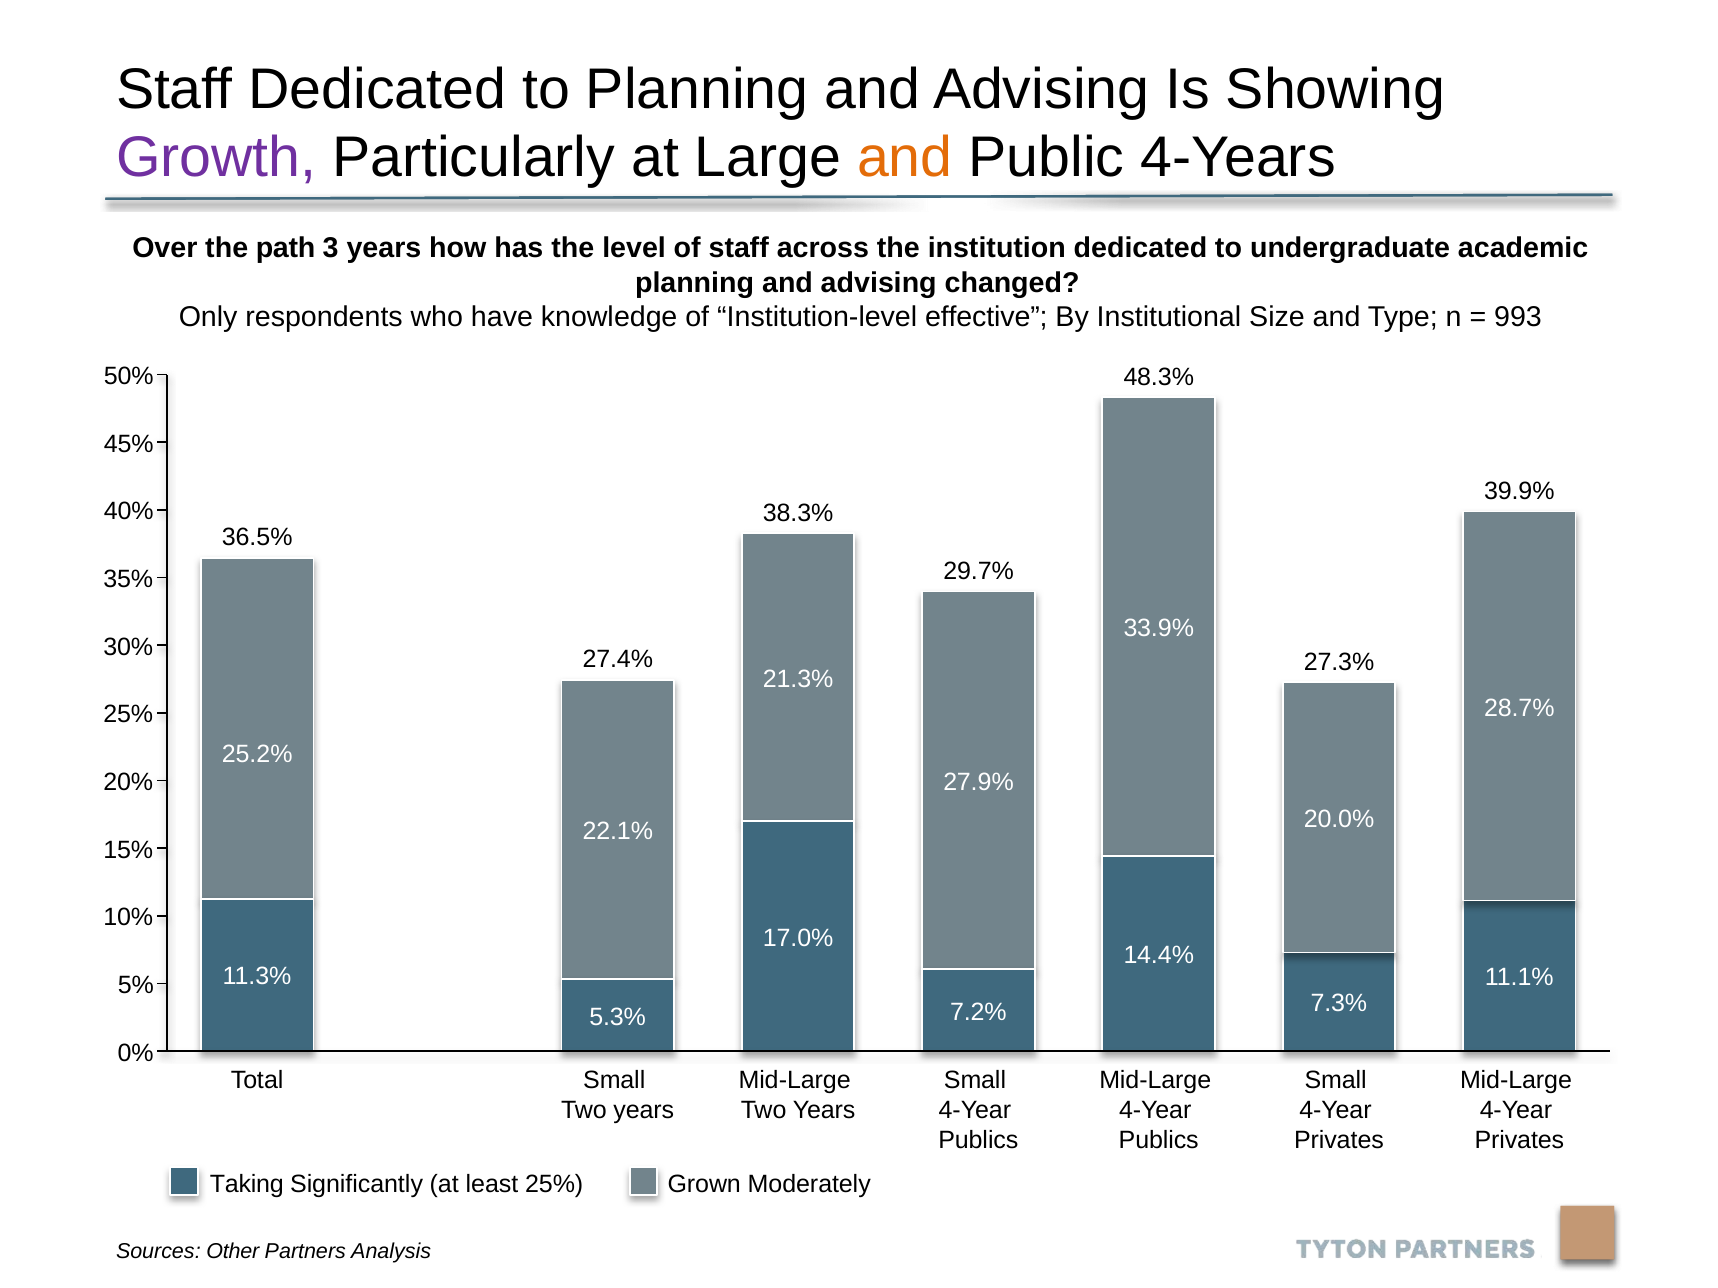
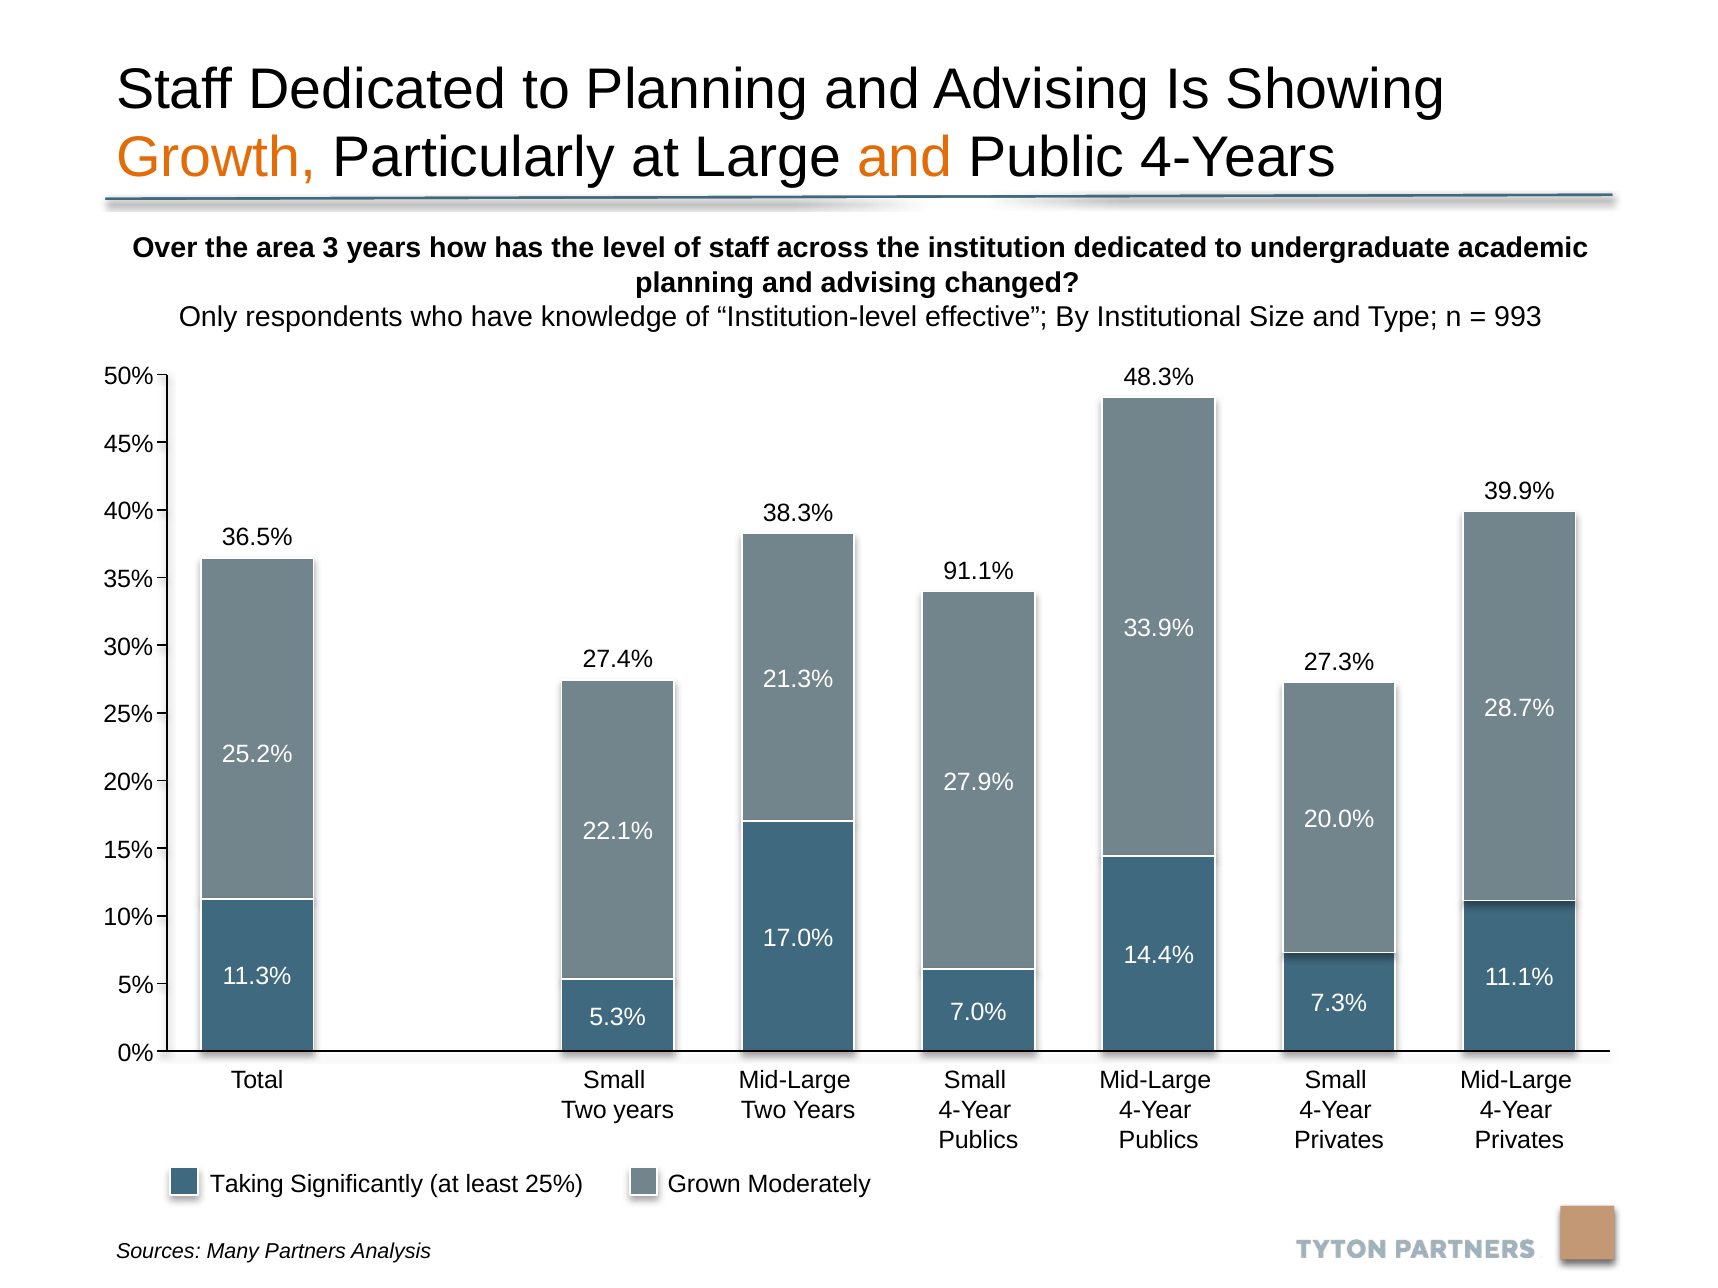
Growth colour: purple -> orange
path: path -> area
29.7%: 29.7% -> 91.1%
7.2%: 7.2% -> 7.0%
Other: Other -> Many
